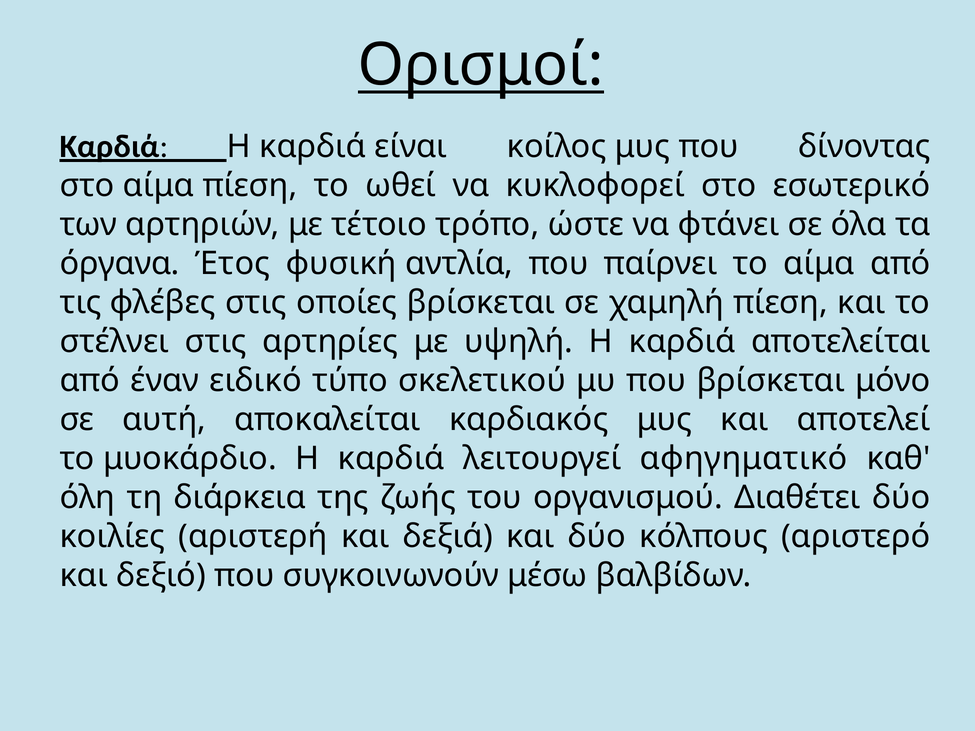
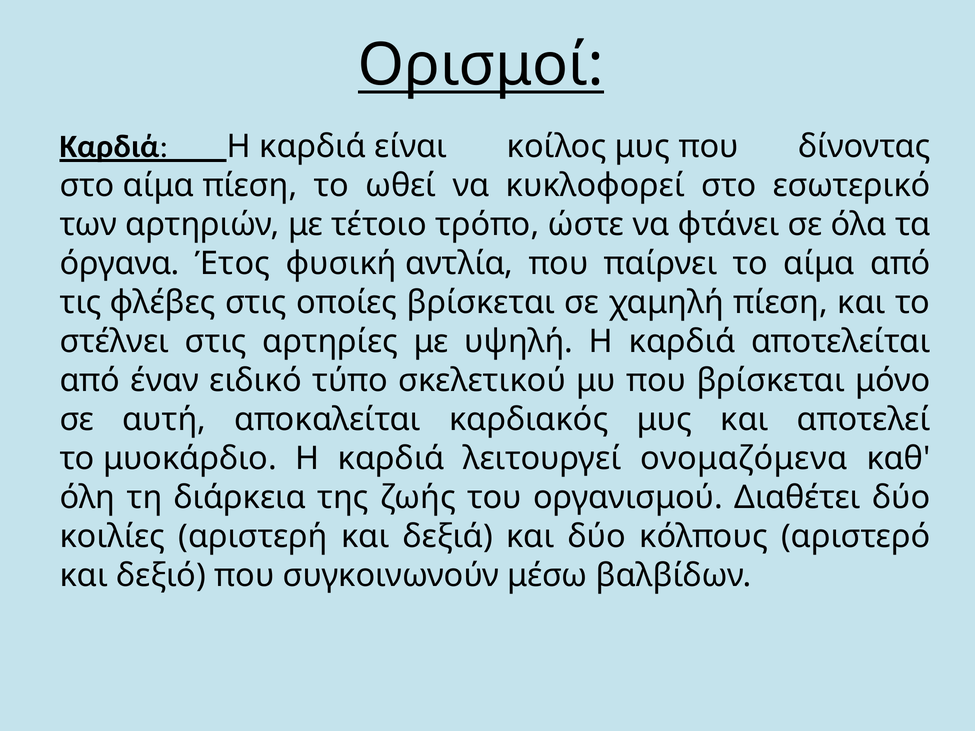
αφηγηματικό: αφηγηματικό -> ονομαζόμενα
